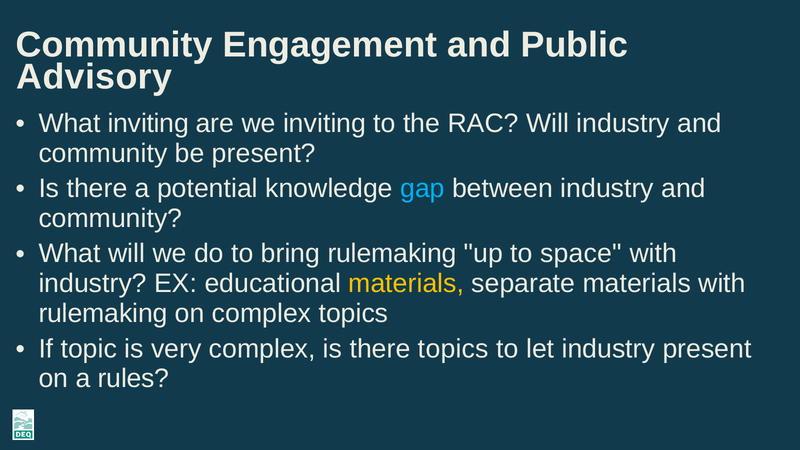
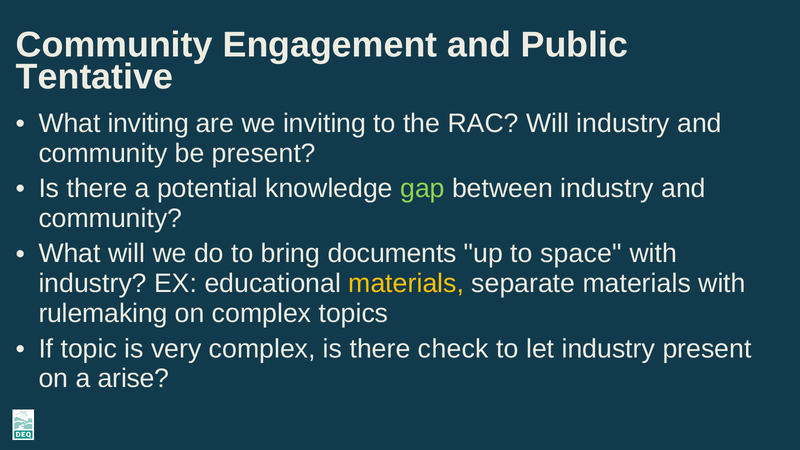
Advisory: Advisory -> Tentative
gap colour: light blue -> light green
bring rulemaking: rulemaking -> documents
there topics: topics -> check
rules: rules -> arise
